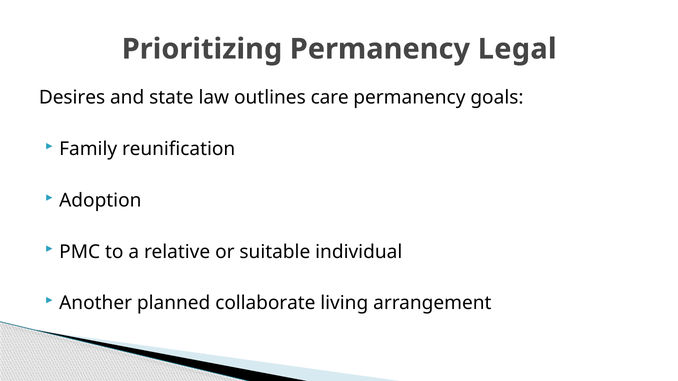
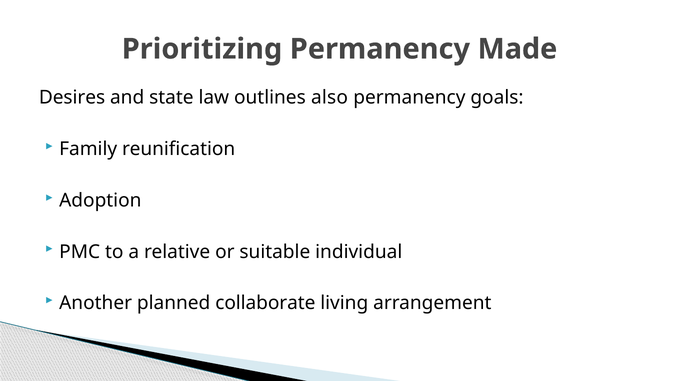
Legal: Legal -> Made
care: care -> also
